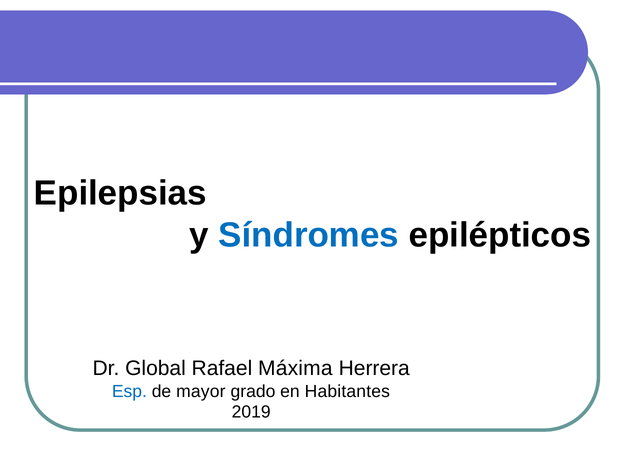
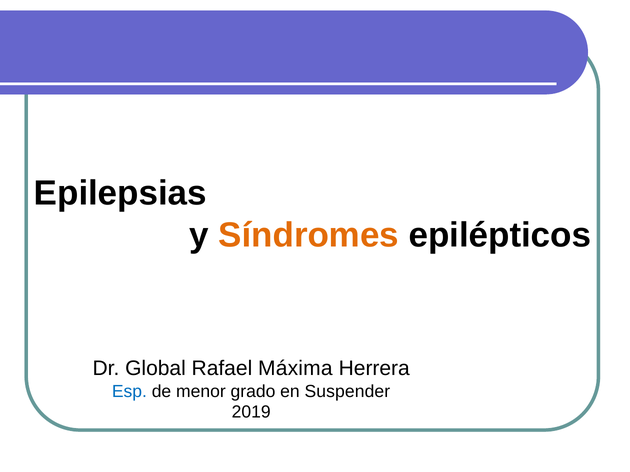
Síndromes colour: blue -> orange
mayor: mayor -> menor
Habitantes: Habitantes -> Suspender
